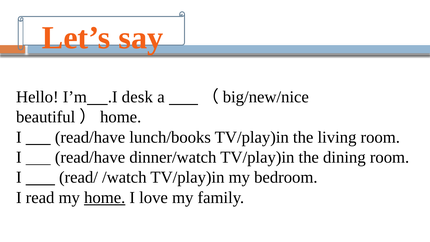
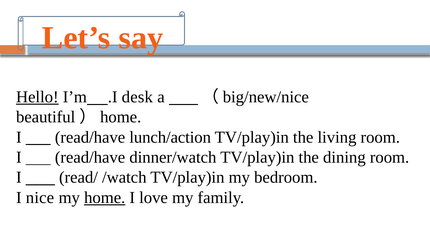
Hello underline: none -> present
lunch/books: lunch/books -> lunch/action
read: read -> nice
